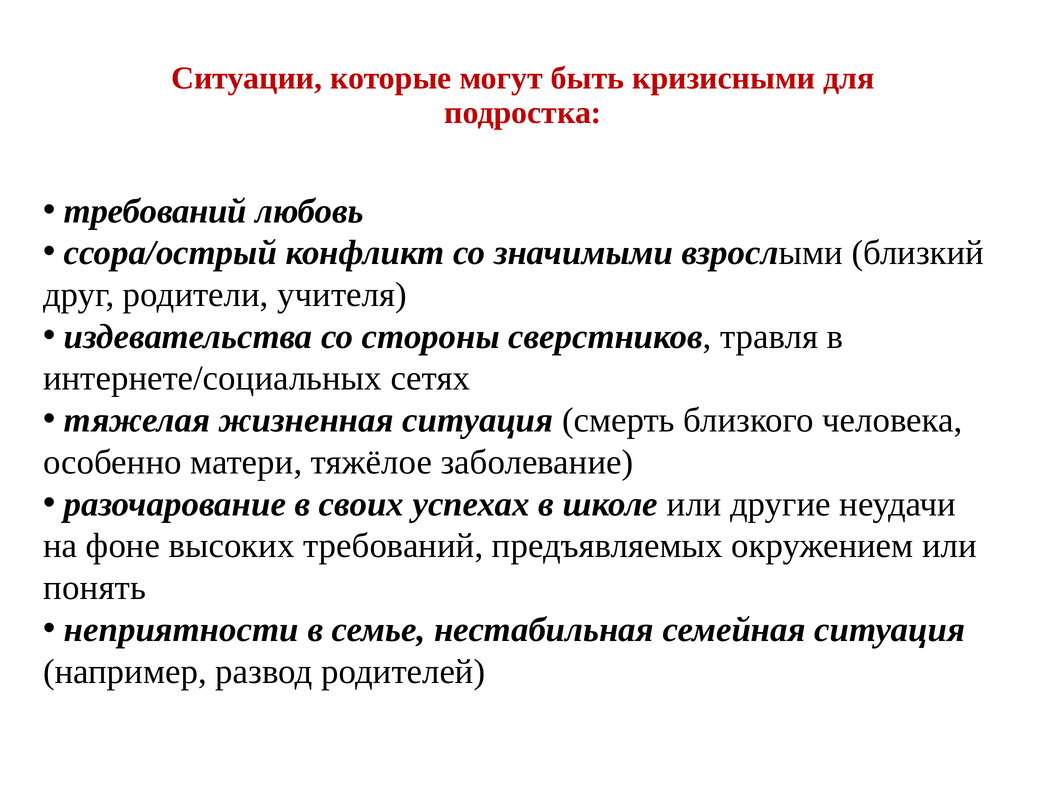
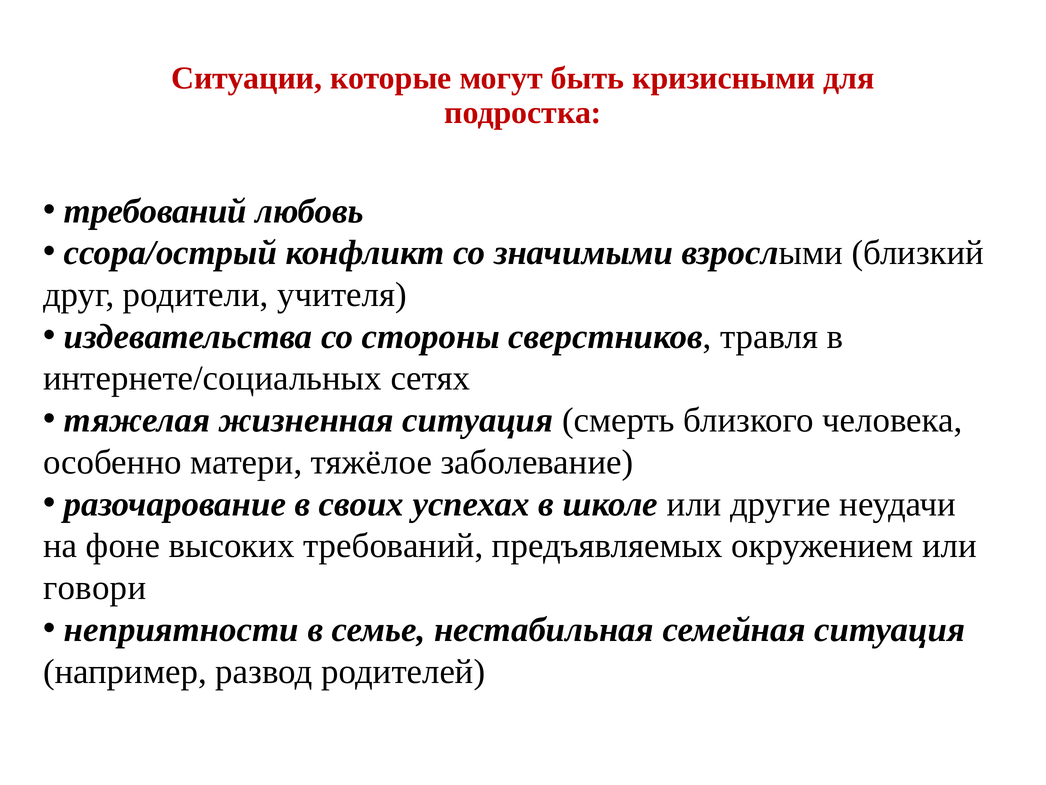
понять: понять -> говори
